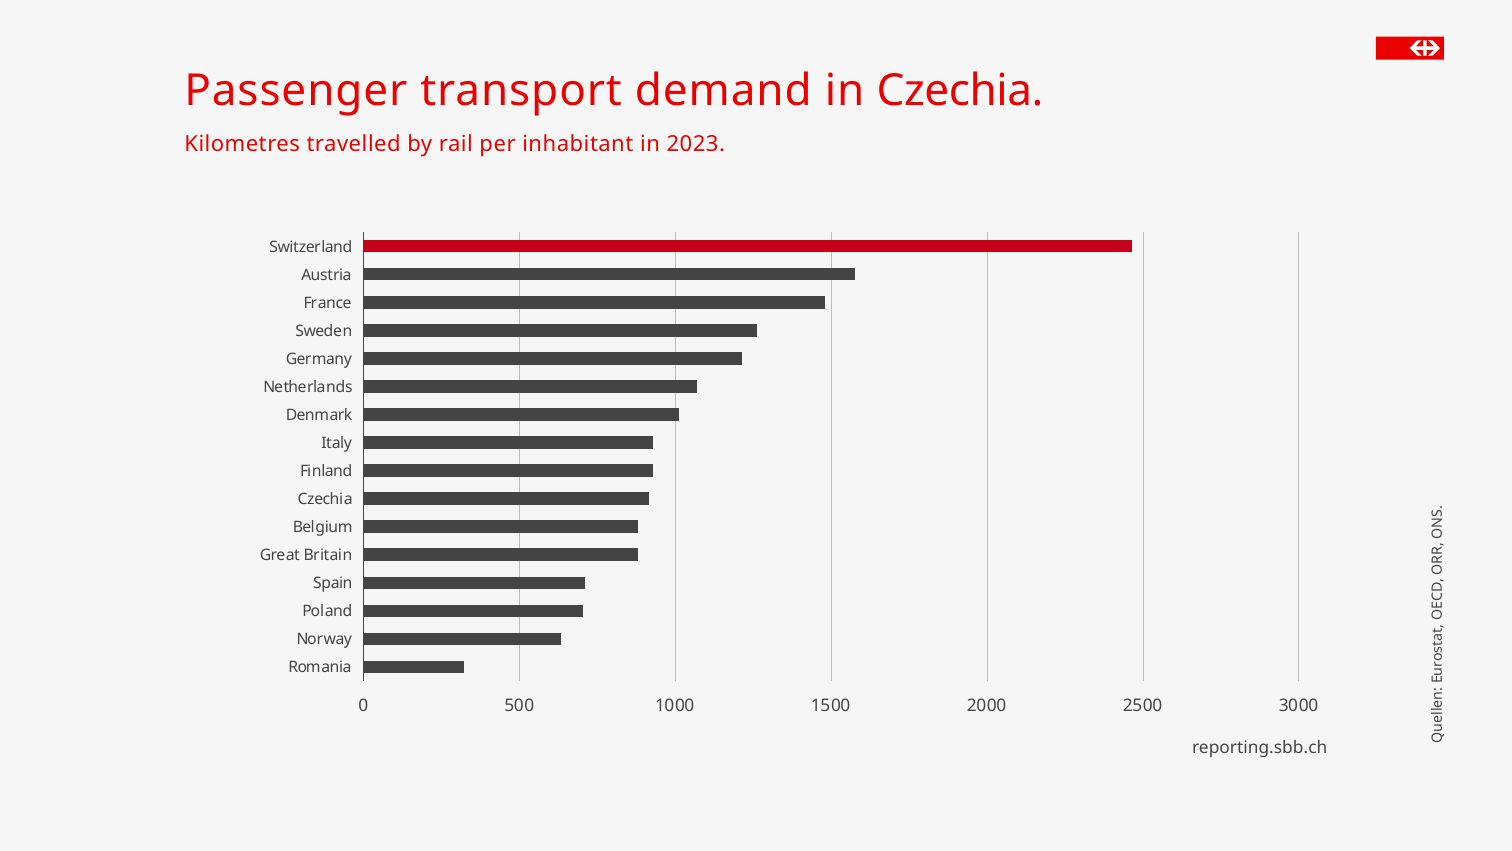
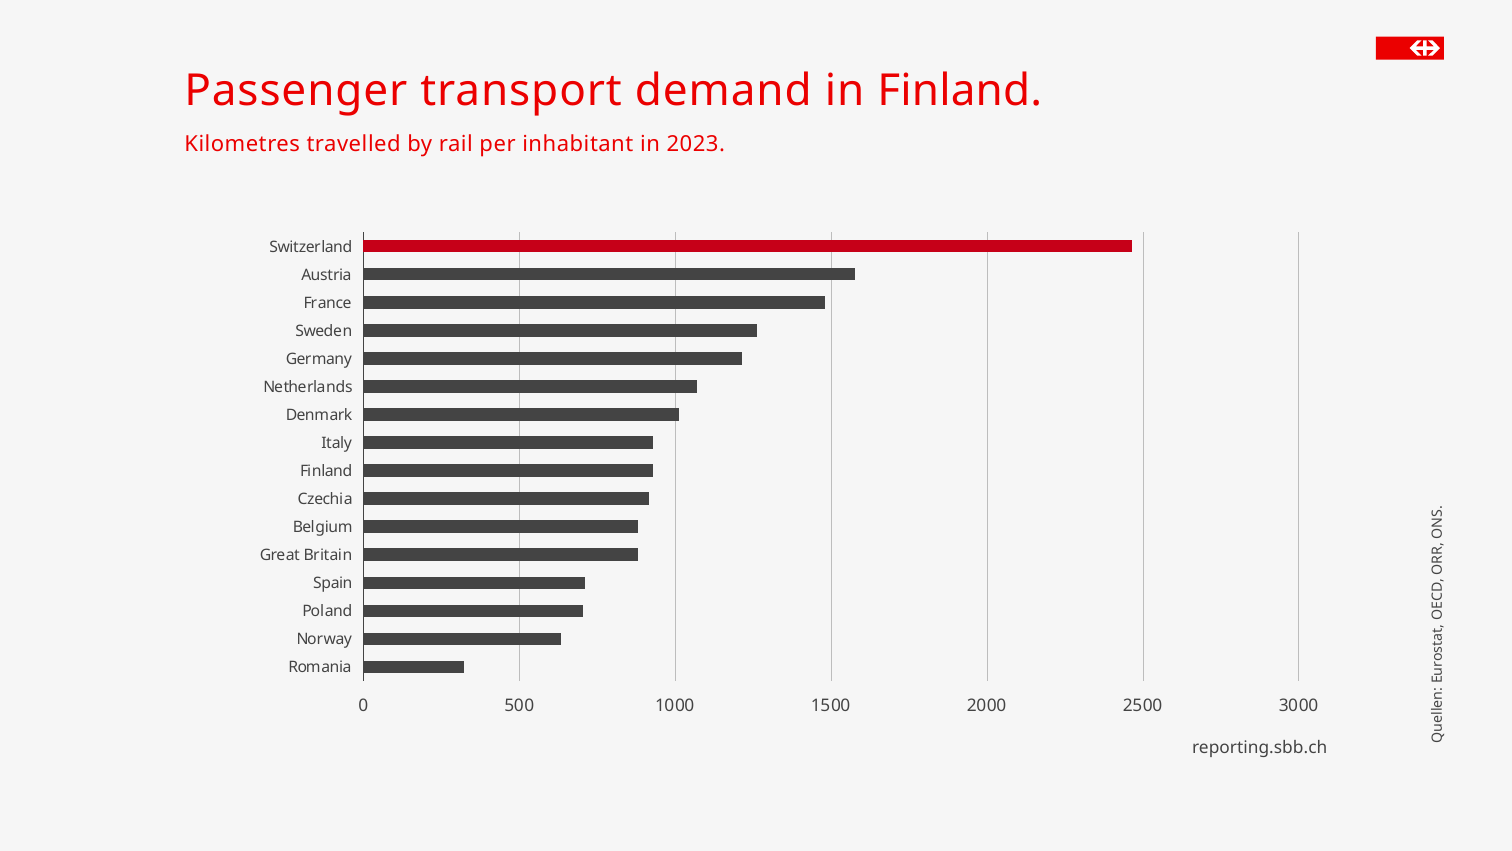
in Czechia: Czechia -> Finland
